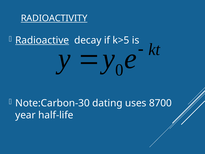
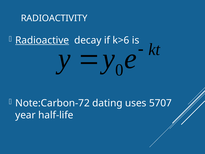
RADIOACTIVITY underline: present -> none
k>5: k>5 -> k>6
Note:Carbon-30: Note:Carbon-30 -> Note:Carbon-72
8700: 8700 -> 5707
